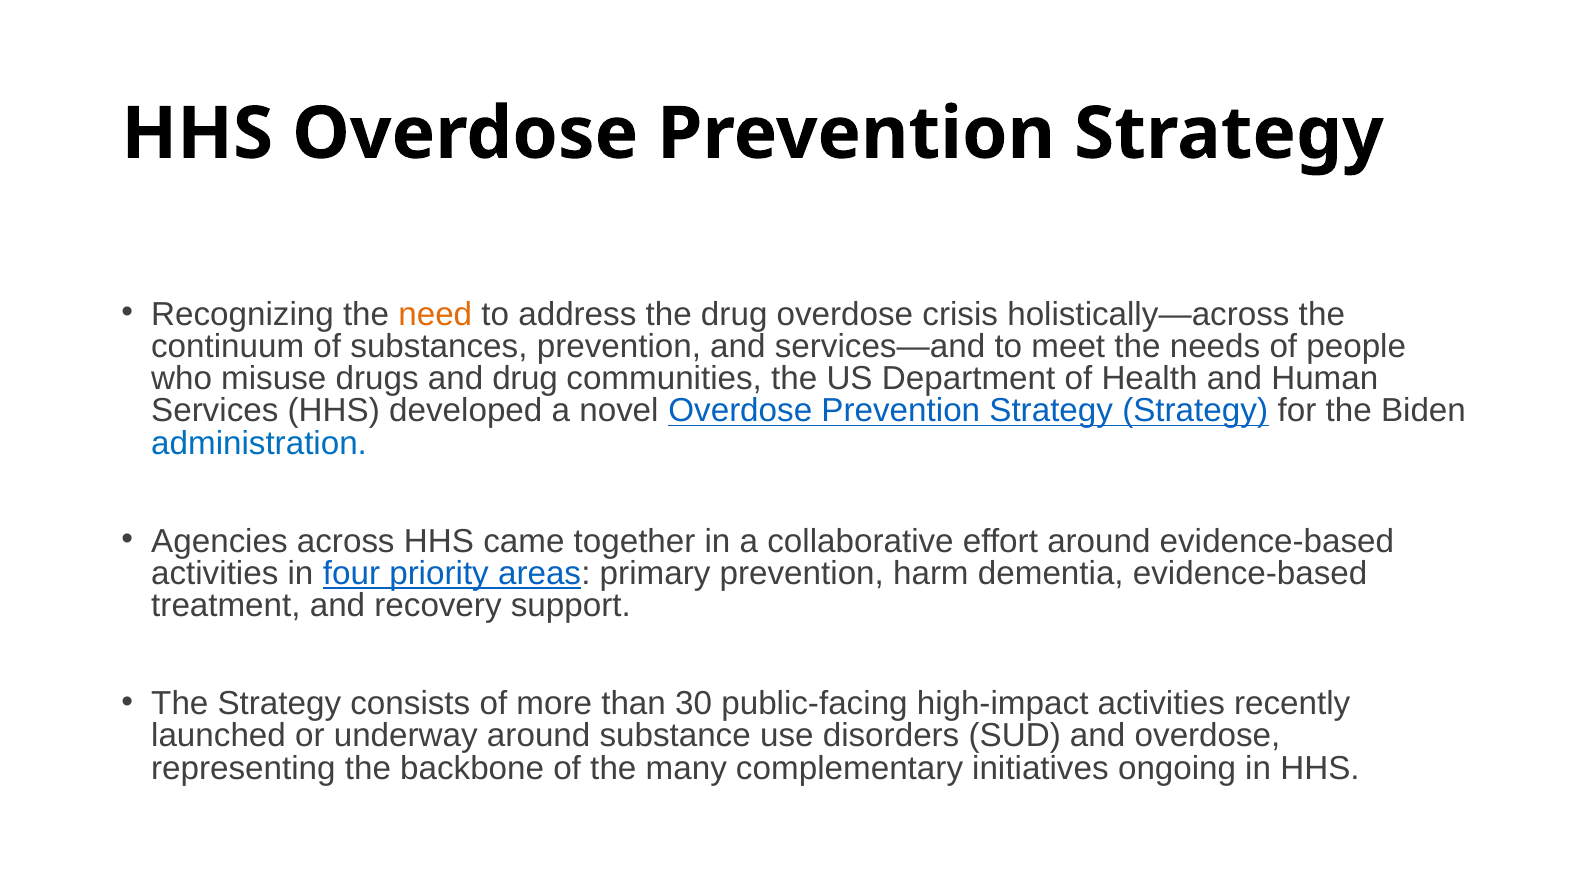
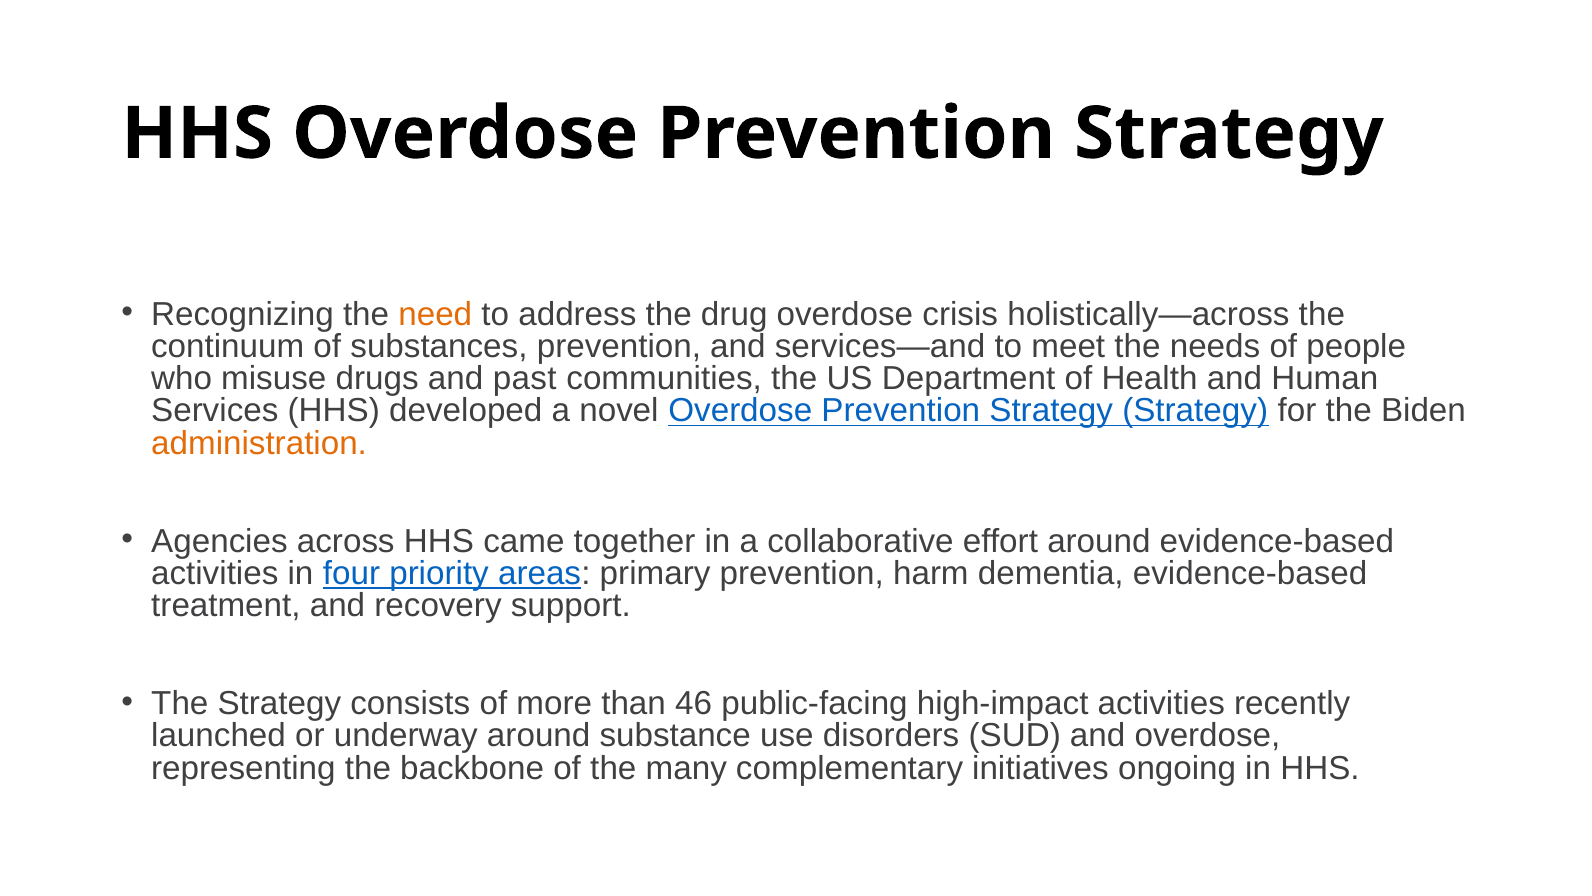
and drug: drug -> past
administration colour: blue -> orange
30: 30 -> 46
